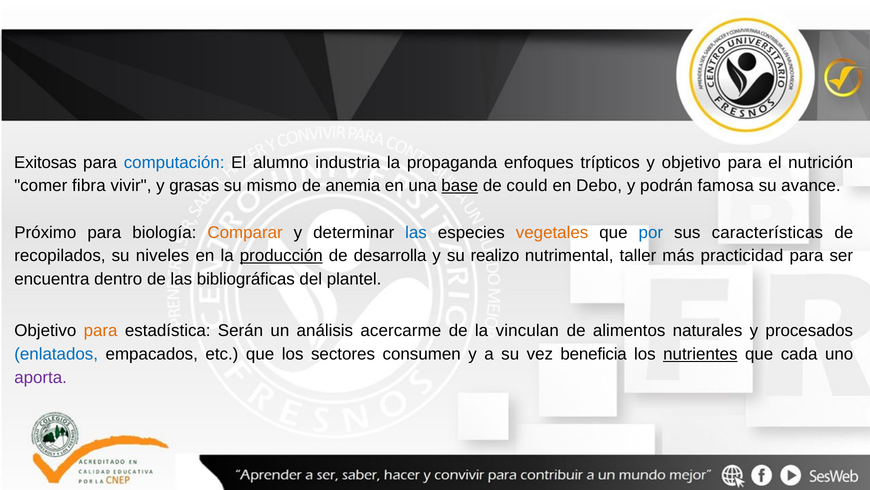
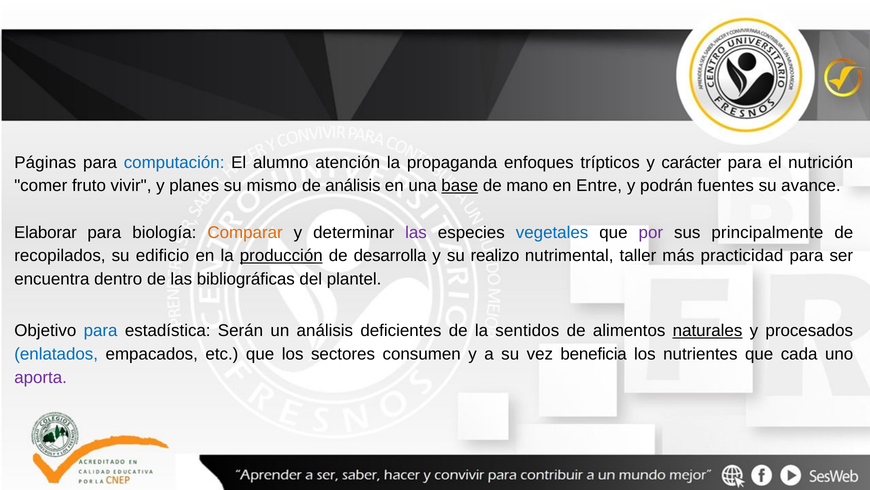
Exitosas: Exitosas -> Páginas
industria: industria -> atención
y objetivo: objetivo -> carácter
fibra: fibra -> fruto
grasas: grasas -> planes
de anemia: anemia -> análisis
could: could -> mano
Debo: Debo -> Entre
famosa: famosa -> fuentes
Próximo: Próximo -> Elaborar
las at (416, 232) colour: blue -> purple
vegetales colour: orange -> blue
por colour: blue -> purple
características: características -> principalmente
niveles: niveles -> edificio
para at (101, 330) colour: orange -> blue
acercarme: acercarme -> deficientes
vinculan: vinculan -> sentidos
naturales underline: none -> present
nutrientes underline: present -> none
